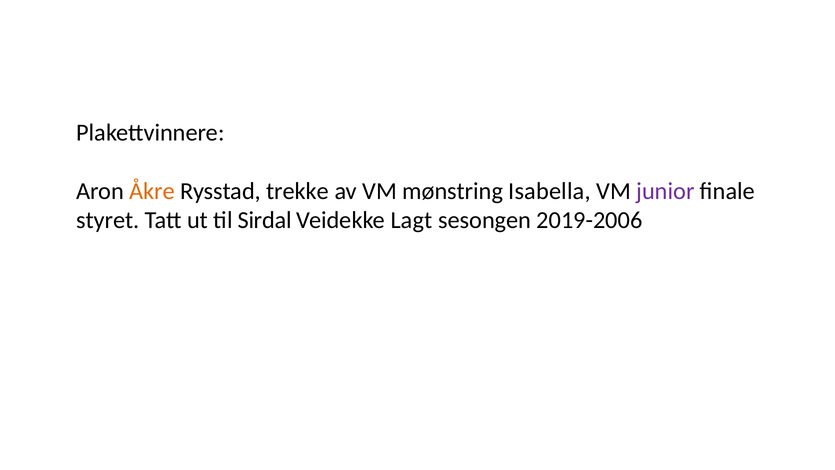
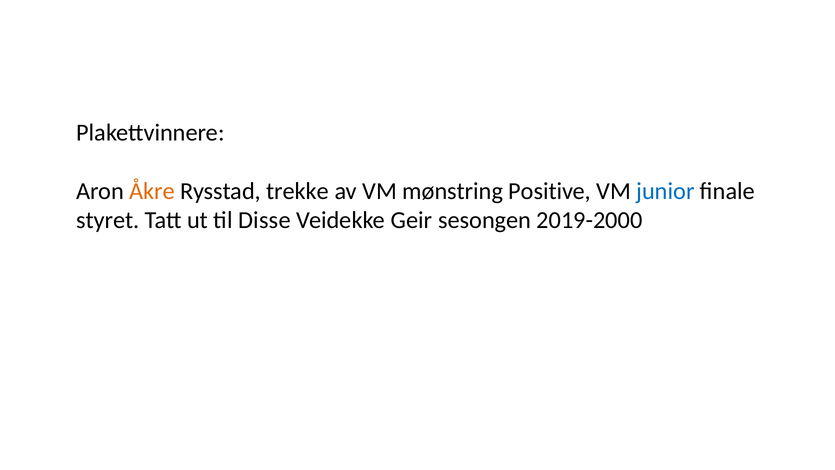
Isabella: Isabella -> Positive
junior colour: purple -> blue
Sirdal: Sirdal -> Disse
Lagt: Lagt -> Geir
2019-2006: 2019-2006 -> 2019-2000
